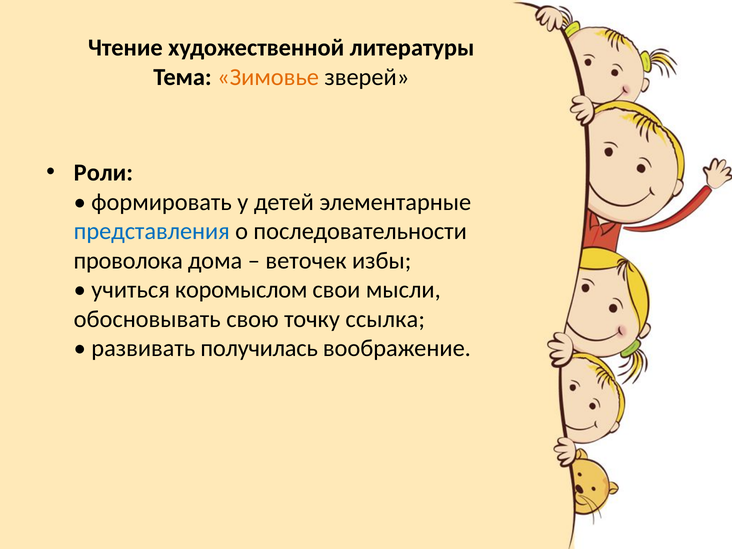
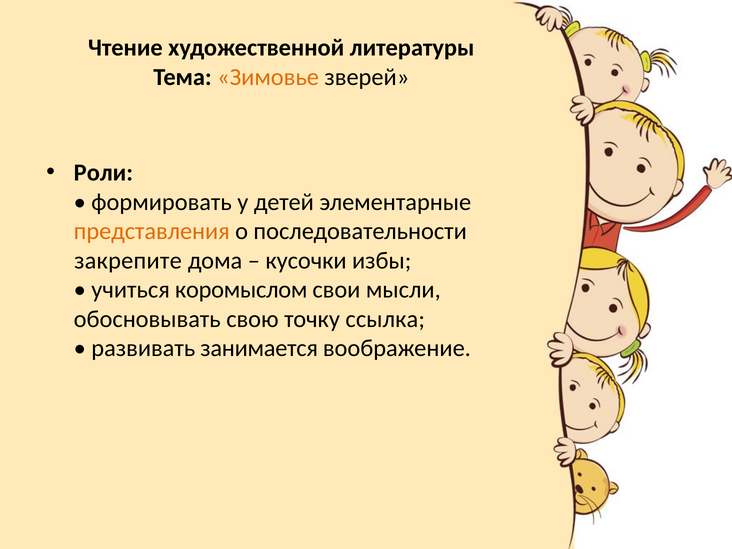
представления colour: blue -> orange
проволока: проволока -> закрепите
веточек: веточек -> кусочки
получилась: получилась -> занимается
